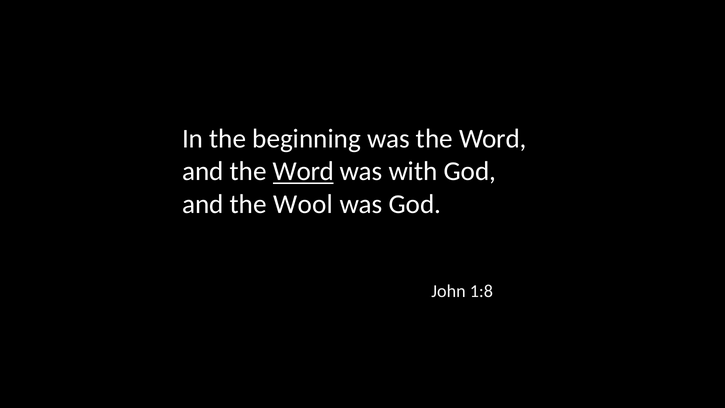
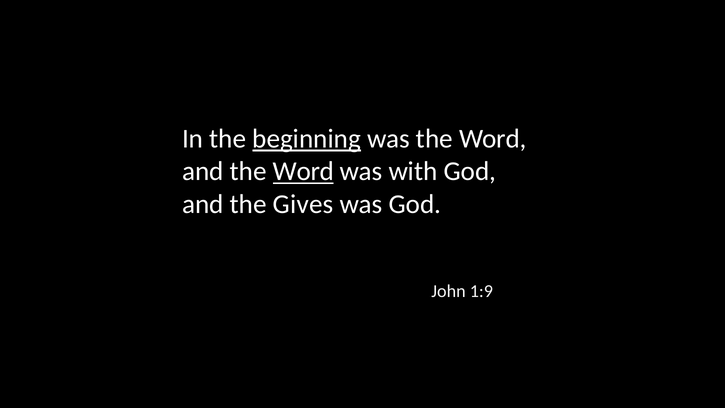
beginning underline: none -> present
Wool: Wool -> Gives
1:8: 1:8 -> 1:9
